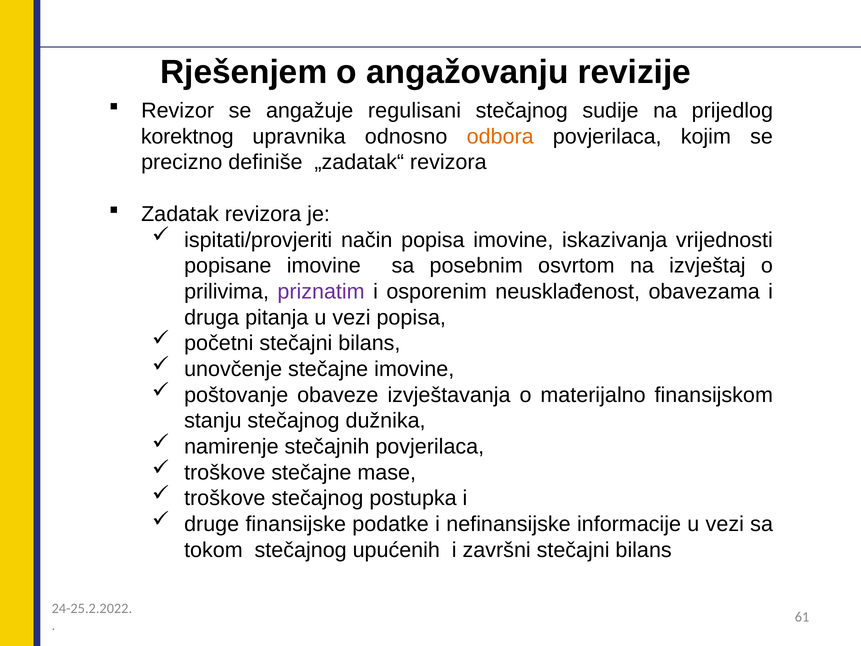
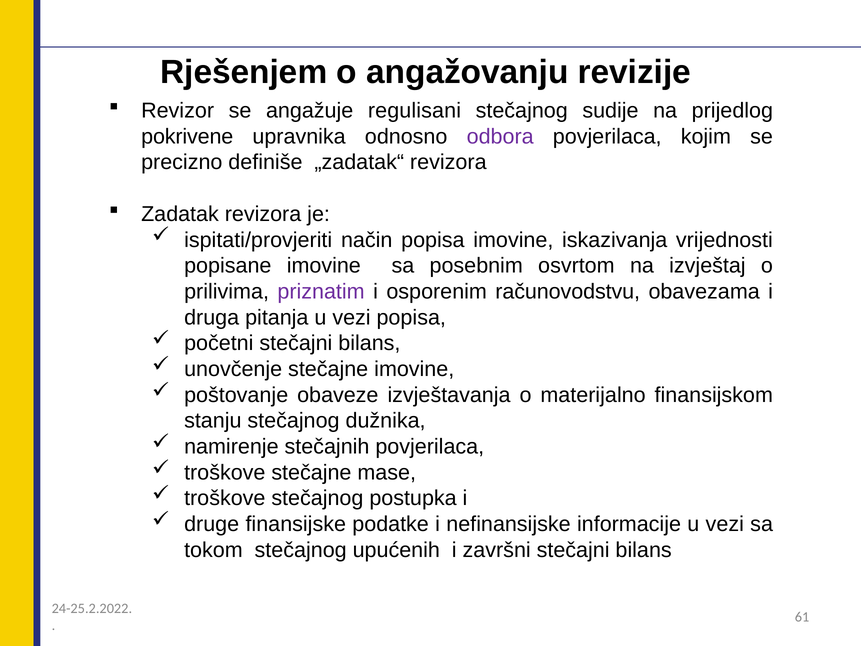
korektnog: korektnog -> pokrivene
odbora colour: orange -> purple
neusklađenost: neusklađenost -> računovodstvu
